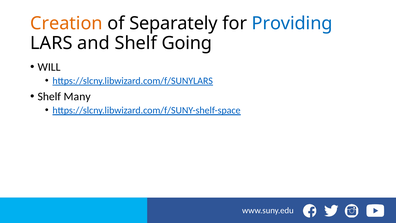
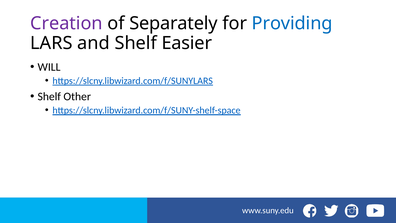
Creation colour: orange -> purple
Going: Going -> Easier
Many: Many -> Other
